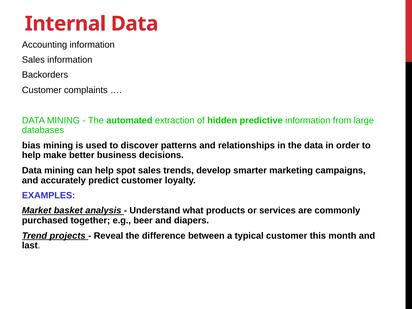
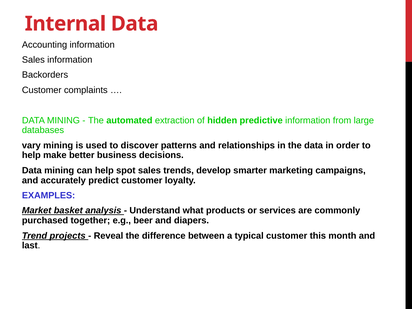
bias: bias -> vary
